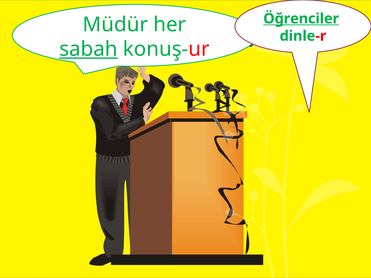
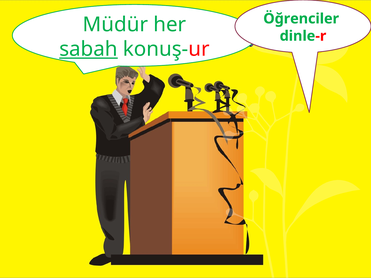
Öğrenciler underline: present -> none
